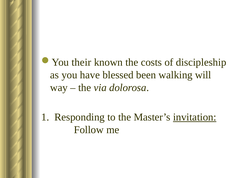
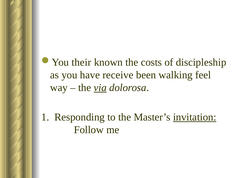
blessed: blessed -> receive
will: will -> feel
via underline: none -> present
